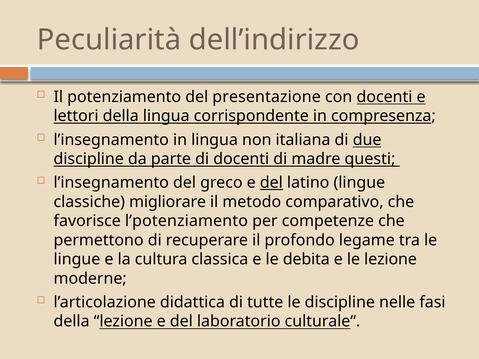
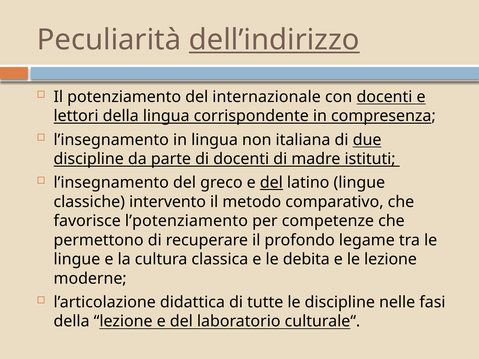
dell’indirizzo underline: none -> present
presentazione: presentazione -> internazionale
questi: questi -> istituti
migliorare: migliorare -> intervento
